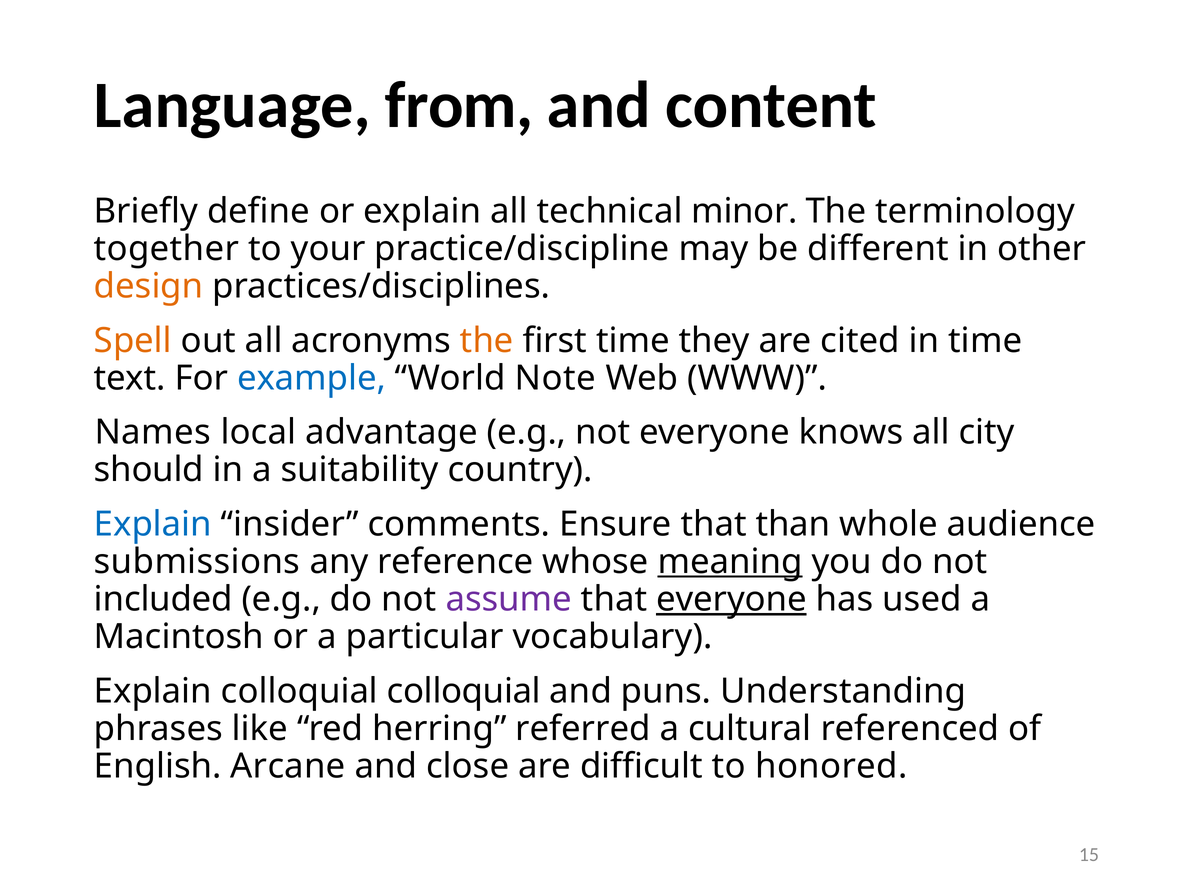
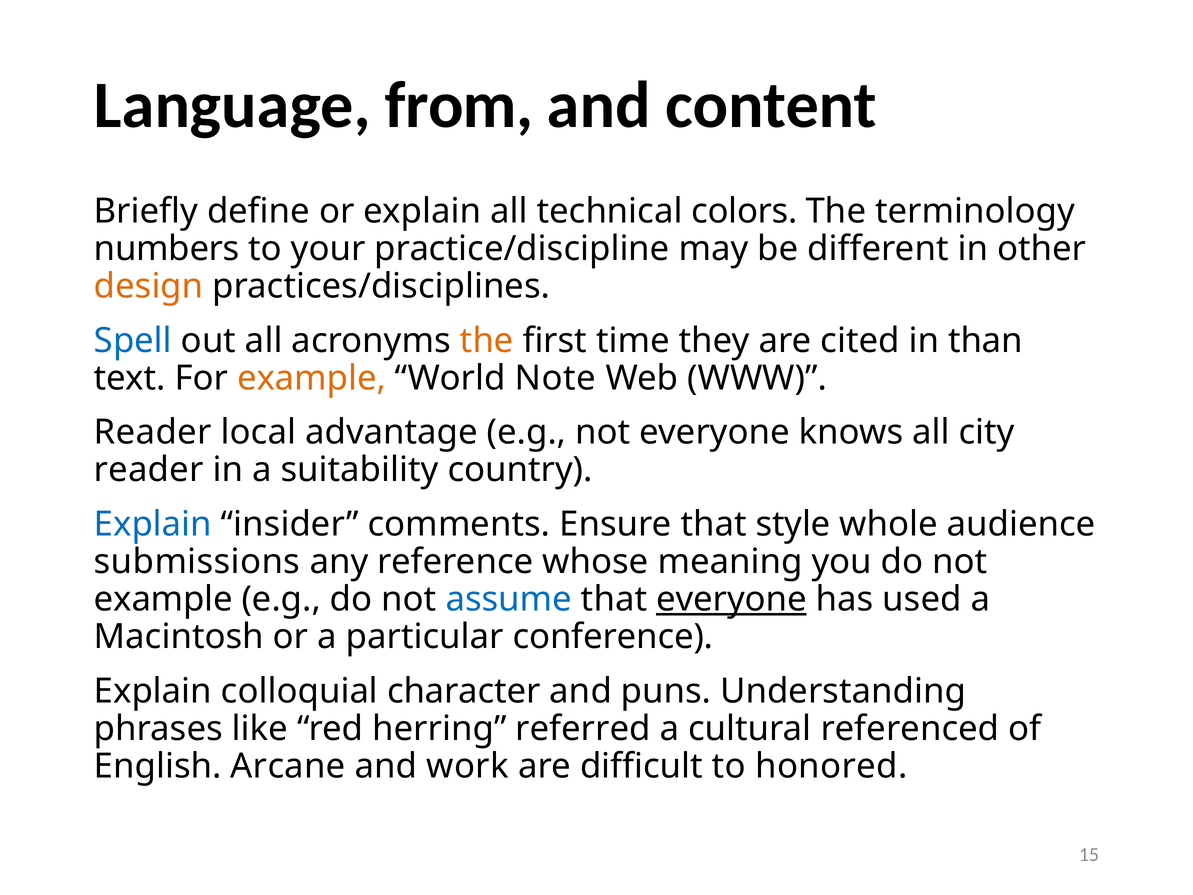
minor: minor -> colors
together: together -> numbers
Spell colour: orange -> blue
in time: time -> than
example at (311, 378) colour: blue -> orange
Names at (153, 432): Names -> Reader
should at (149, 470): should -> reader
than: than -> style
meaning underline: present -> none
included at (163, 599): included -> example
assume colour: purple -> blue
vocabulary: vocabulary -> conference
colloquial colloquial: colloquial -> character
close: close -> work
